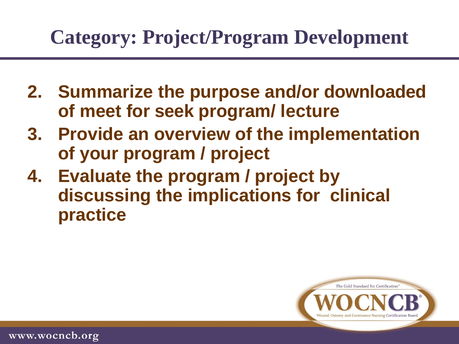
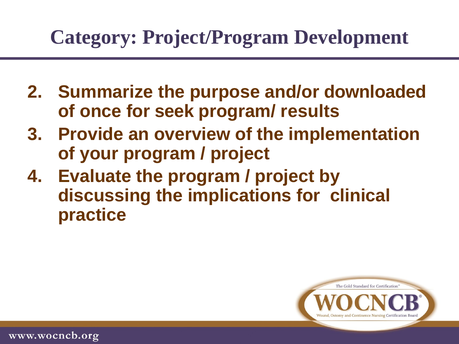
meet: meet -> once
lecture: lecture -> results
